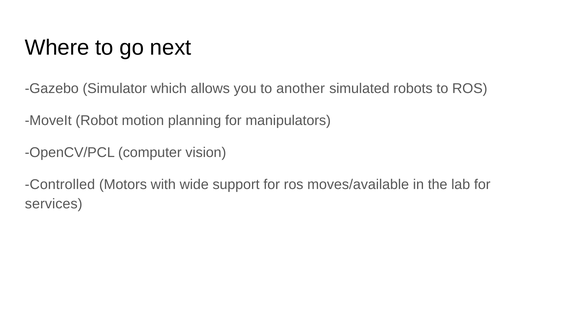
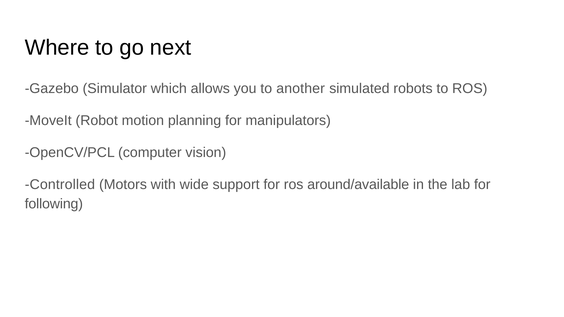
moves/available: moves/available -> around/available
services: services -> following
